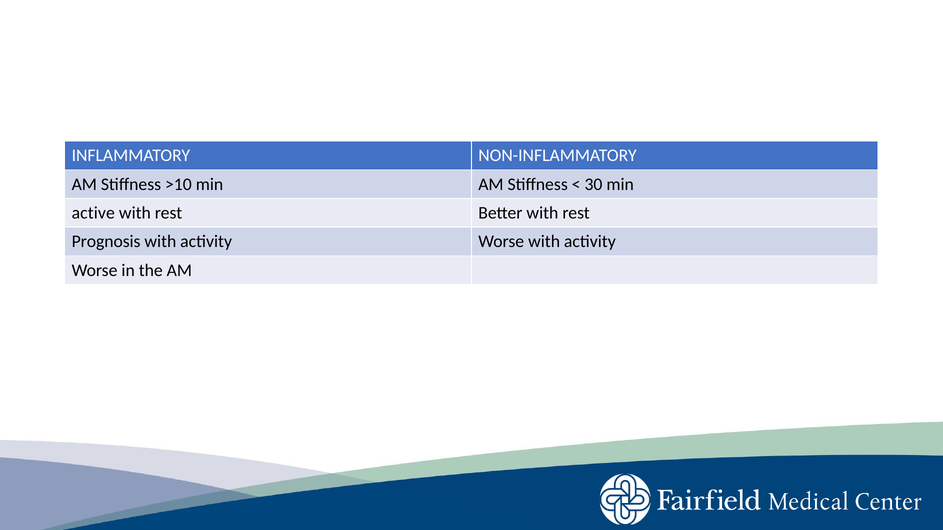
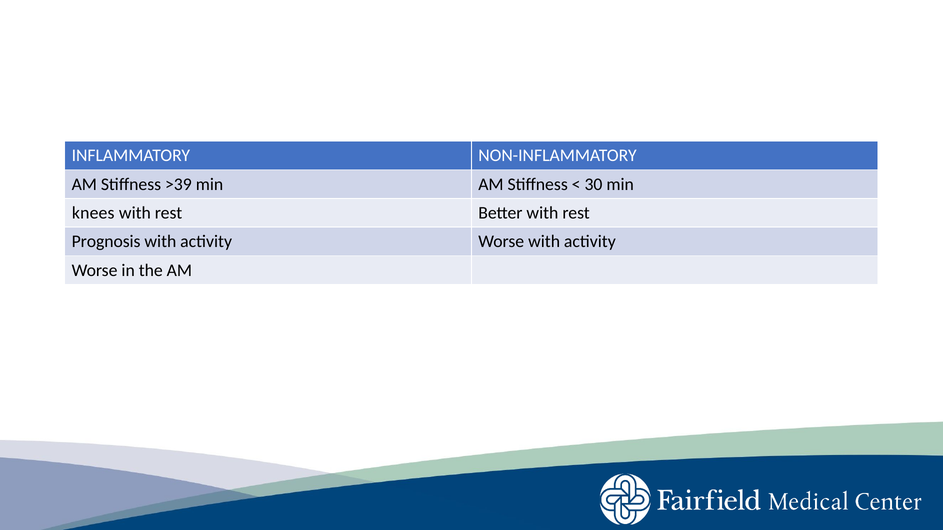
>10: >10 -> >39
active: active -> knees
